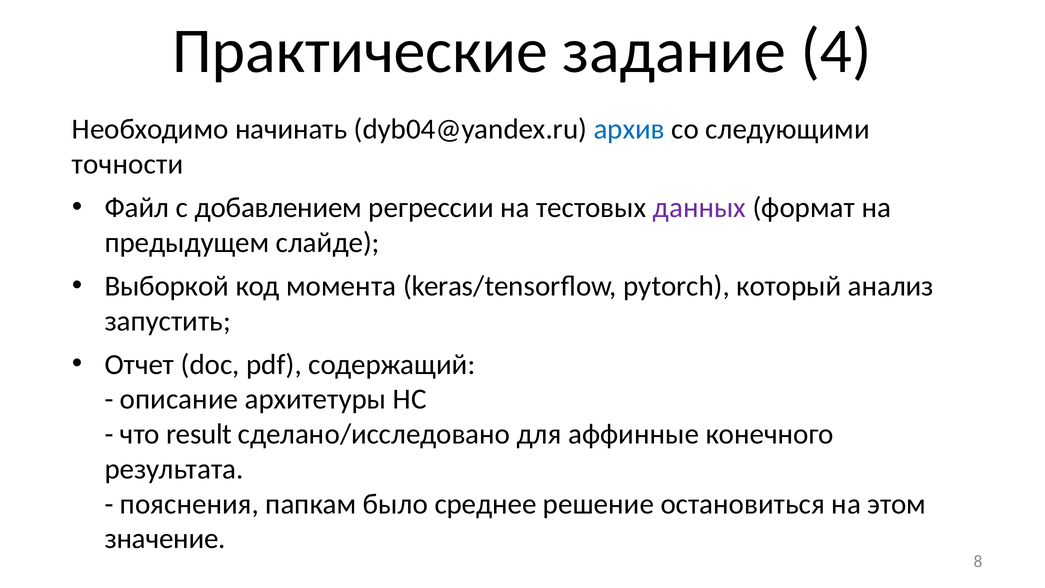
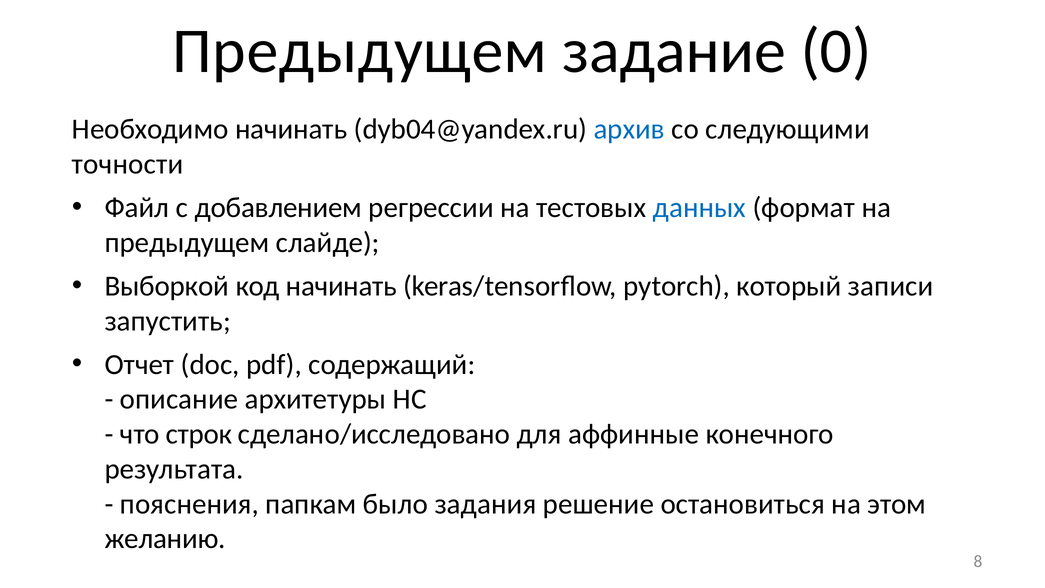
Практические at (360, 51): Практические -> Предыдущем
4: 4 -> 0
данных colour: purple -> blue
код момента: момента -> начинать
анализ: анализ -> записи
result: result -> строк
среднее: среднее -> задания
значение: значение -> желанию
